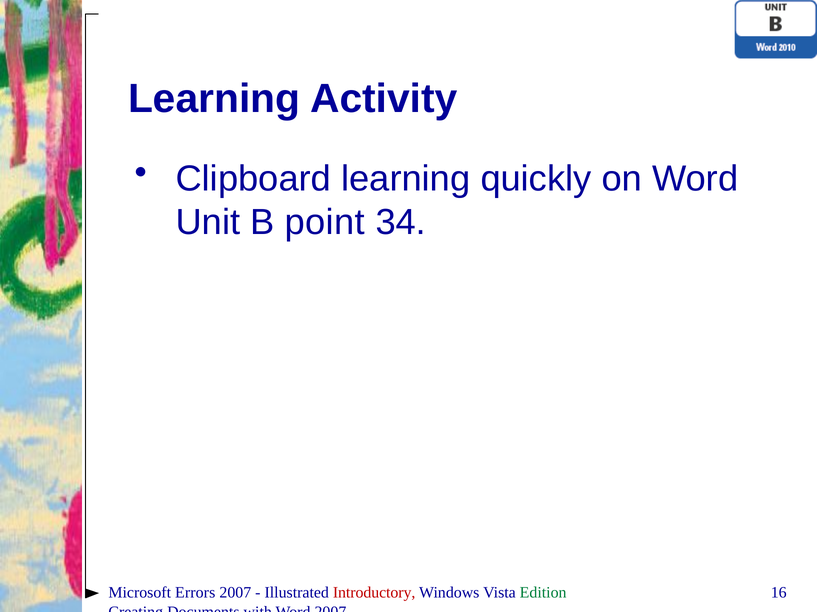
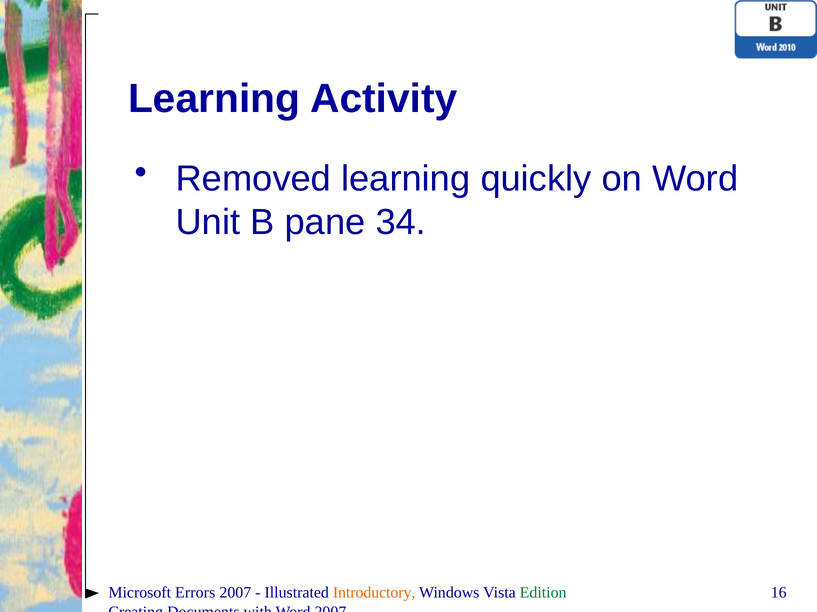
Clipboard: Clipboard -> Removed
point: point -> pane
Introductory colour: red -> orange
